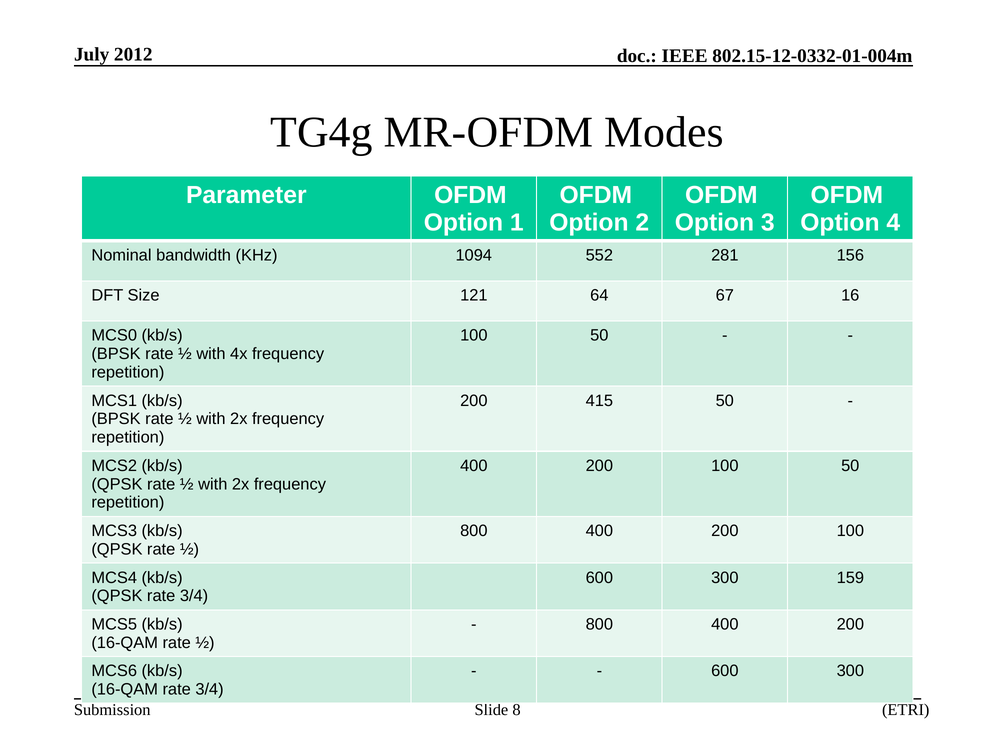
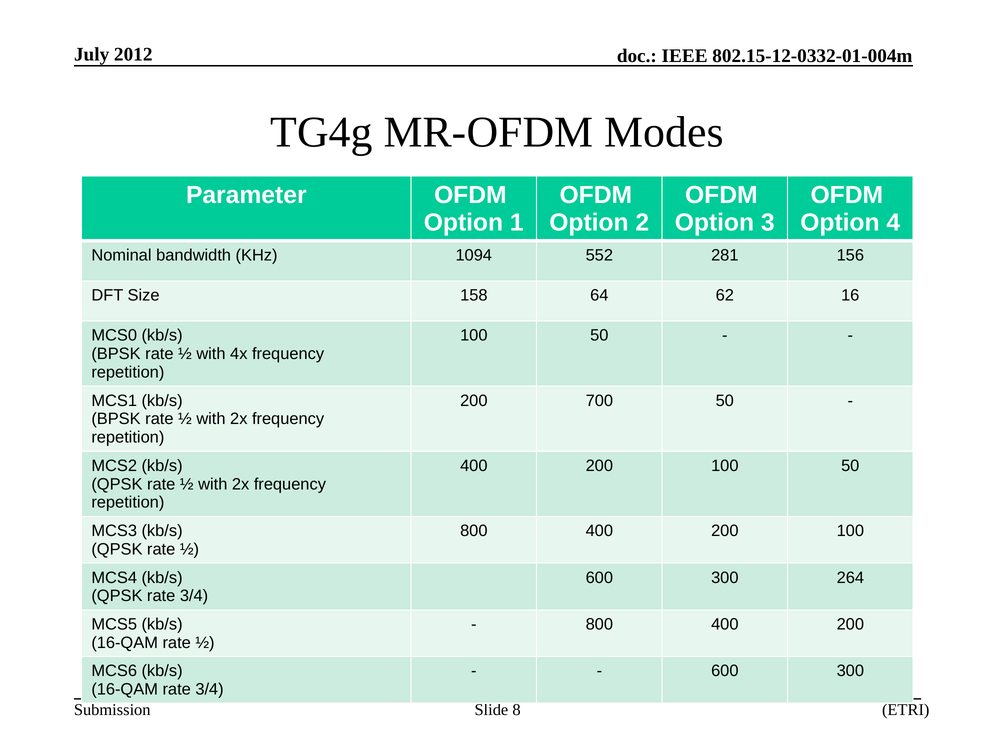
121: 121 -> 158
67: 67 -> 62
415: 415 -> 700
159: 159 -> 264
